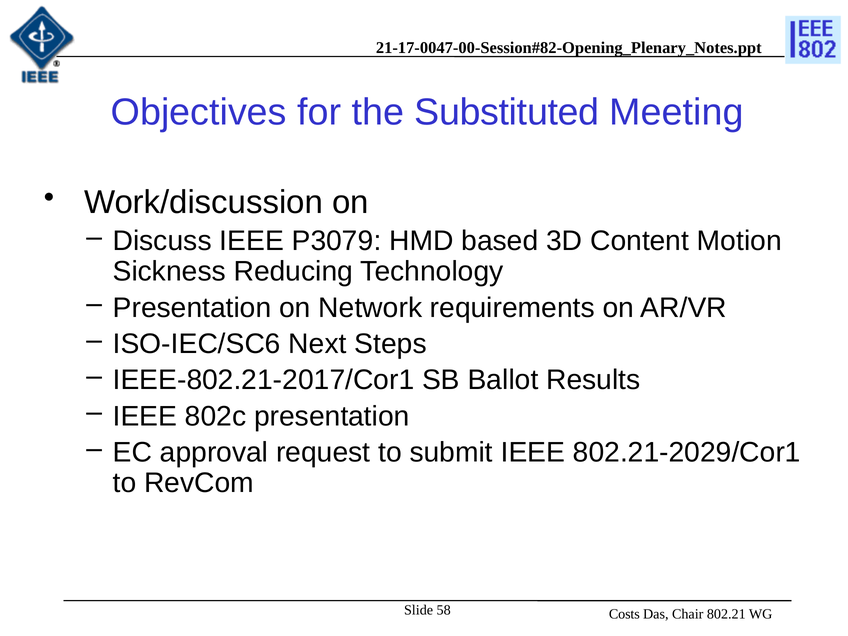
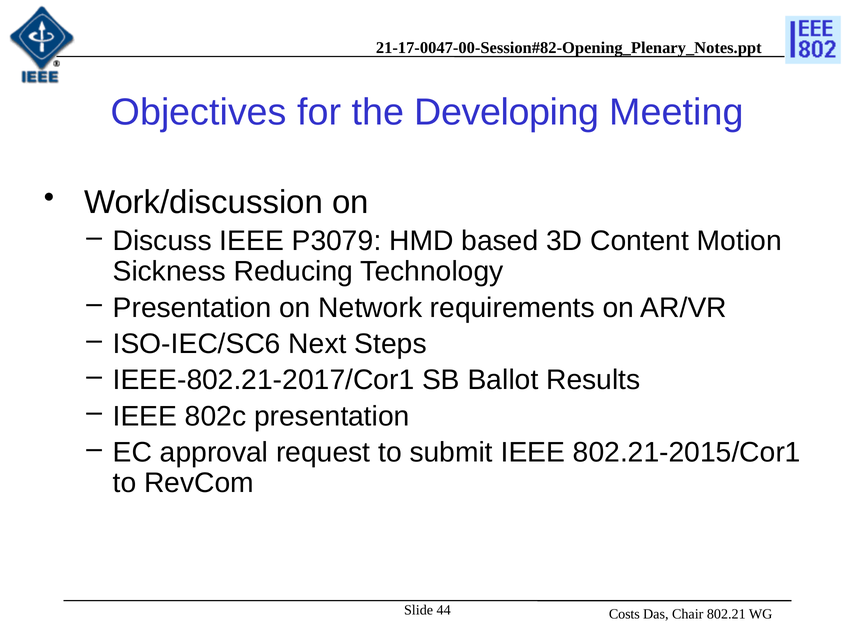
Substituted: Substituted -> Developing
802.21-2029/Cor1: 802.21-2029/Cor1 -> 802.21-2015/Cor1
58: 58 -> 44
